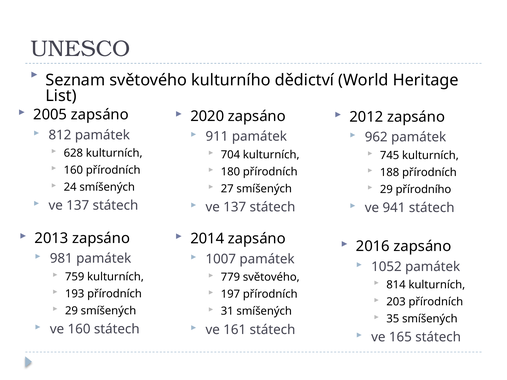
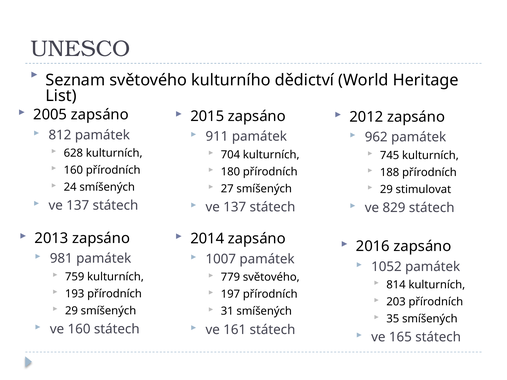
2020: 2020 -> 2015
přírodního: přírodního -> stimulovat
941: 941 -> 829
